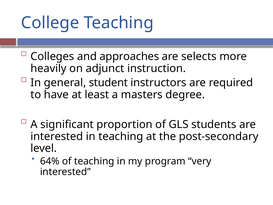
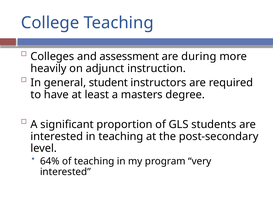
approaches: approaches -> assessment
selects: selects -> during
